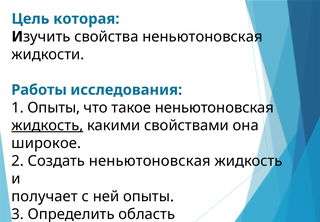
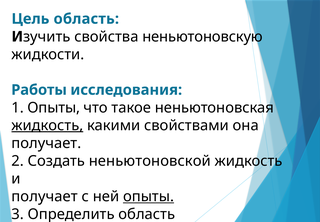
Цель которая: которая -> область
свойства неньютоновская: неньютоновская -> неньютоновскую
широкое at (46, 143): широкое -> получает
Создать неньютоновская: неньютоновская -> неньютоновской
опыты at (149, 196) underline: none -> present
